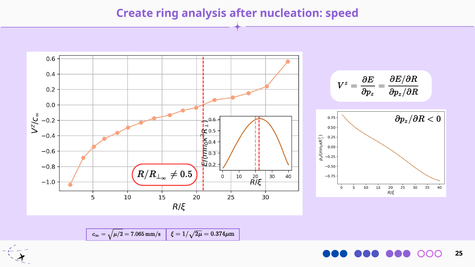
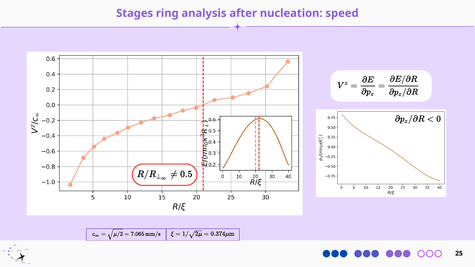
Create: Create -> Stages
